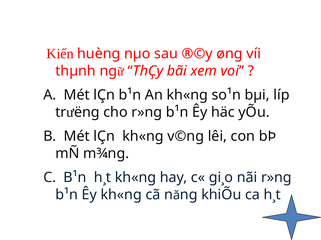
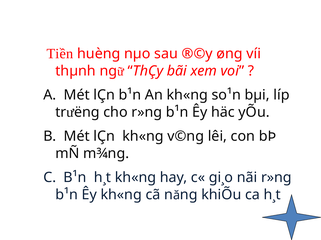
Kiến: Kiến -> Tiền
